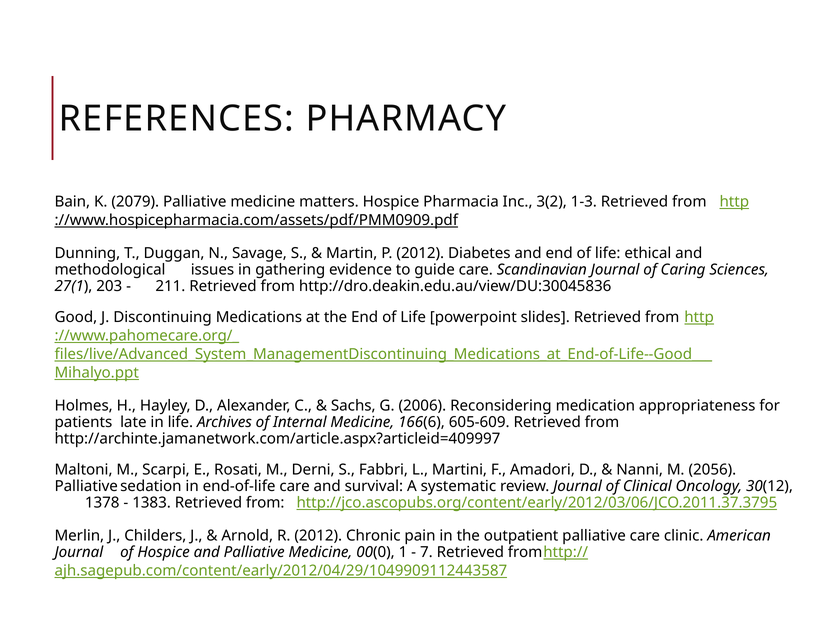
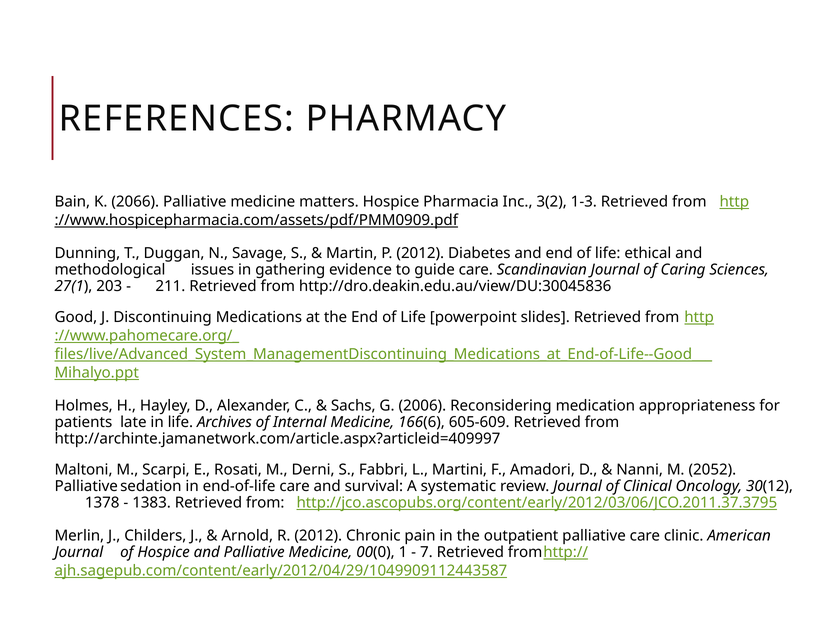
2079: 2079 -> 2066
2056: 2056 -> 2052
